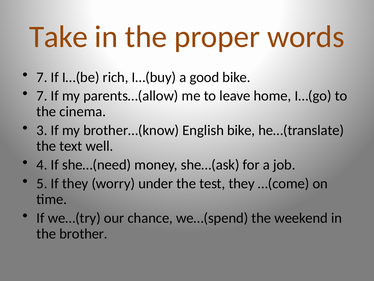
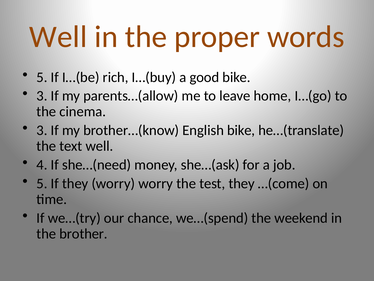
Take at (58, 37): Take -> Well
7 at (42, 77): 7 -> 5
7 at (42, 96): 7 -> 3
worry under: under -> worry
